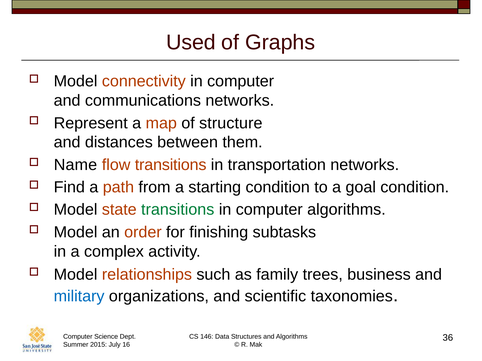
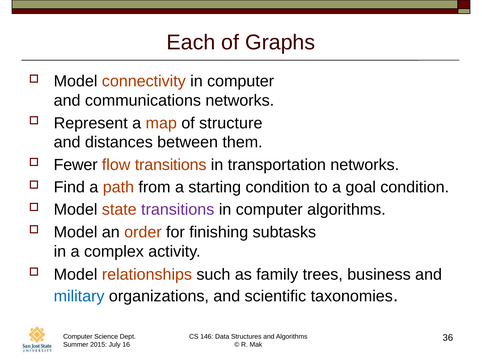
Used: Used -> Each
Name: Name -> Fewer
transitions at (178, 210) colour: green -> purple
